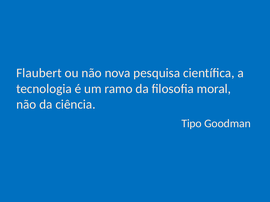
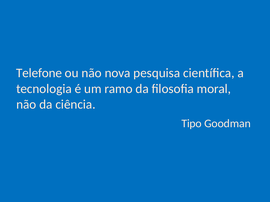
Flaubert: Flaubert -> Telefone
